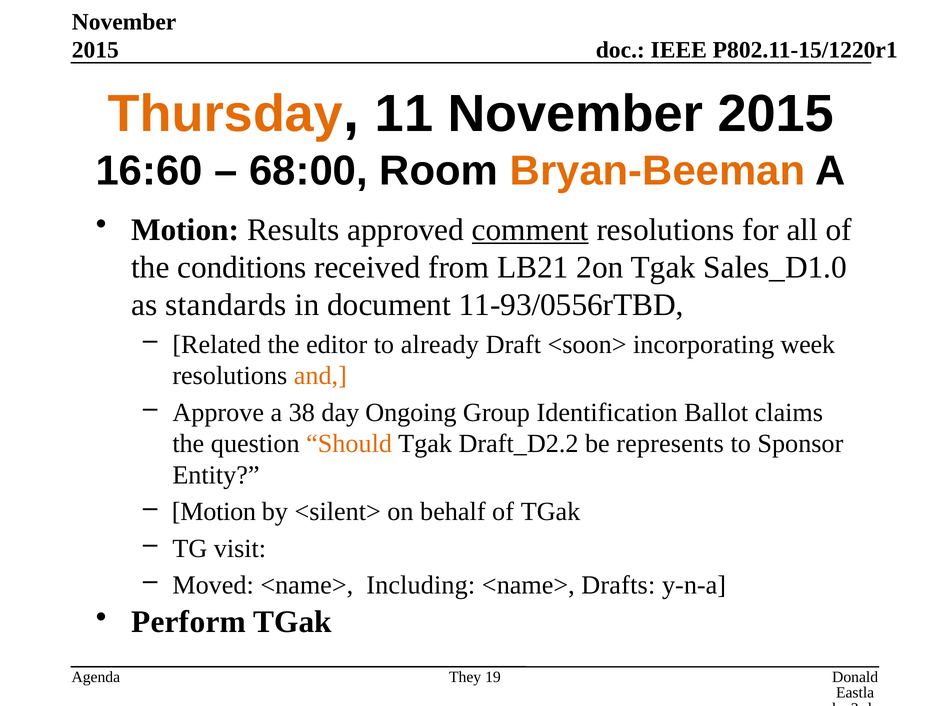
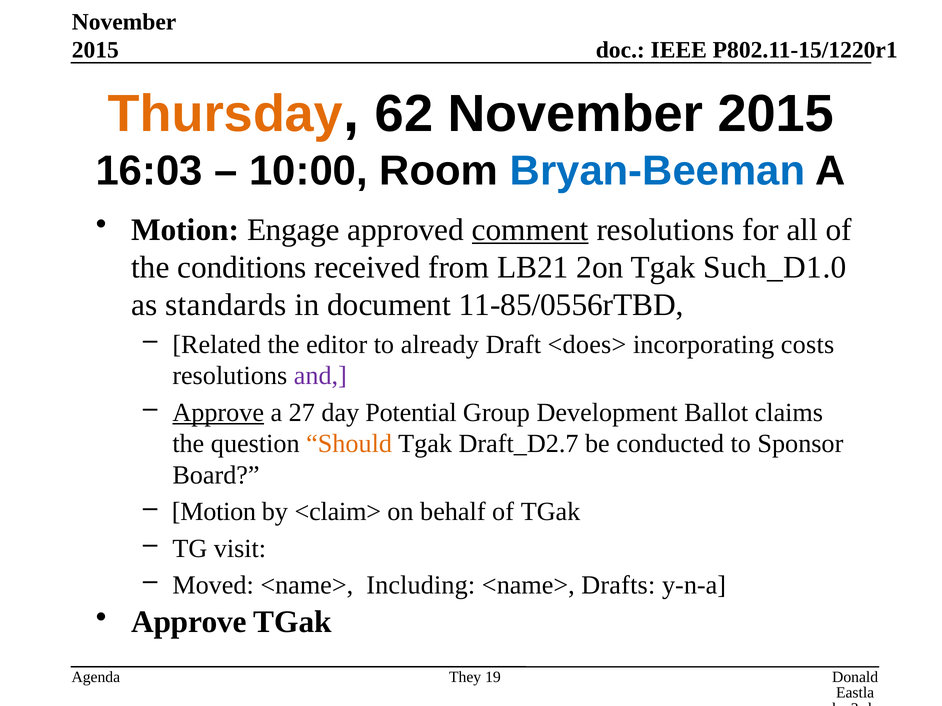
11: 11 -> 62
16:60: 16:60 -> 16:03
68:00: 68:00 -> 10:00
Bryan-Beeman colour: orange -> blue
Results: Results -> Engage
Sales_D1.0: Sales_D1.0 -> Such_D1.0
11-93/0556rTBD: 11-93/0556rTBD -> 11-85/0556rTBD
<soon>: <soon> -> <does>
week: week -> costs
and colour: orange -> purple
Approve at (218, 413) underline: none -> present
38: 38 -> 27
Ongoing: Ongoing -> Potential
Identification: Identification -> Development
Draft_D2.2: Draft_D2.2 -> Draft_D2.7
represents: represents -> conducted
Entity: Entity -> Board
<silent>: <silent> -> <claim>
Perform at (189, 622): Perform -> Approve
